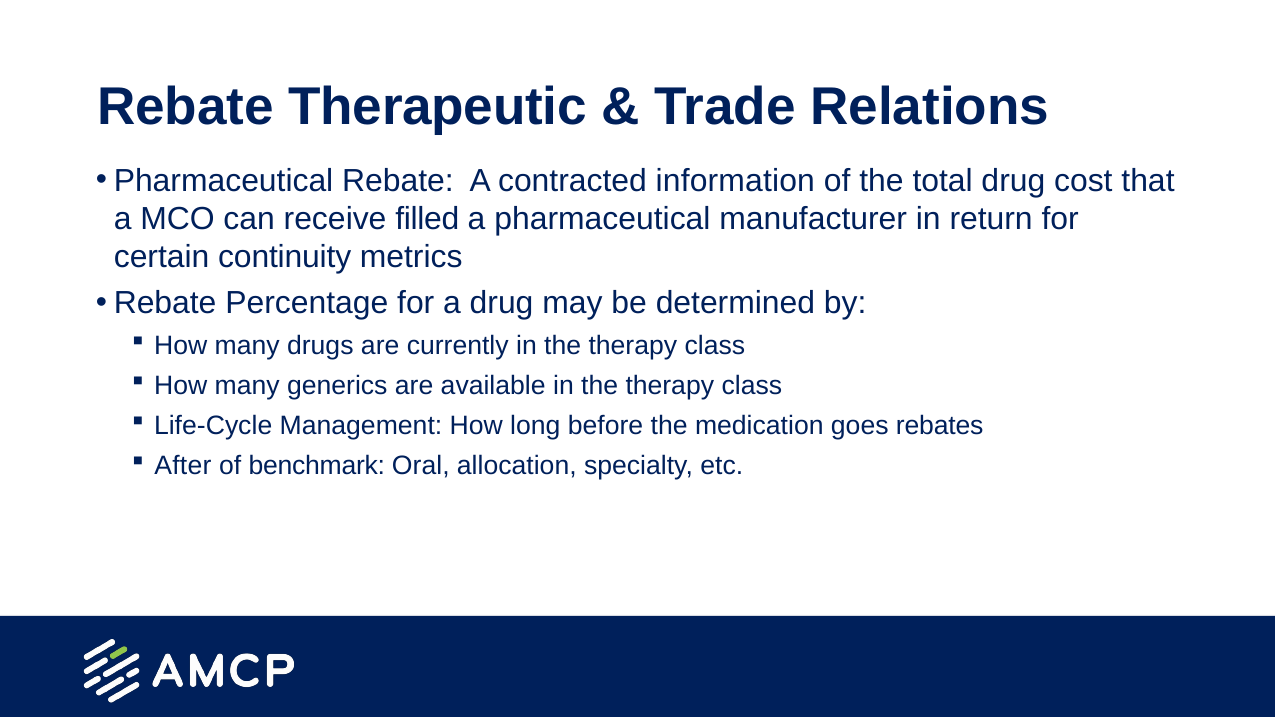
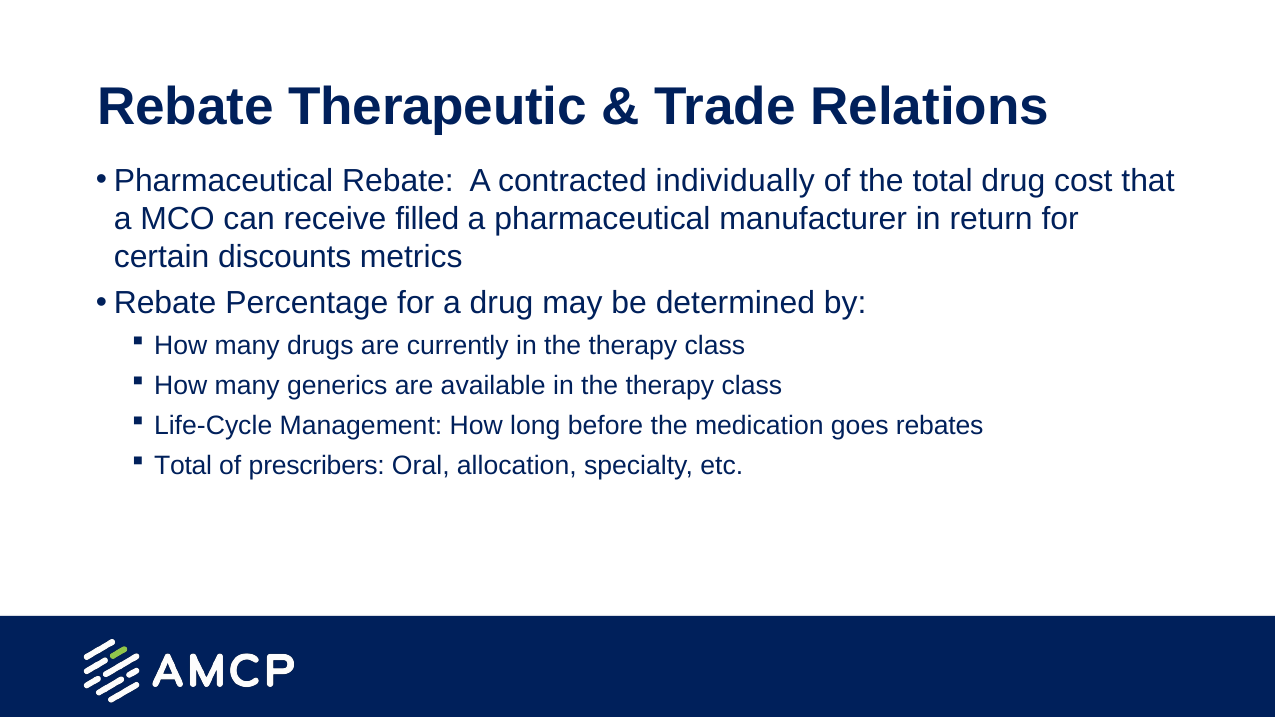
information: information -> individually
continuity: continuity -> discounts
After at (183, 466): After -> Total
benchmark: benchmark -> prescribers
